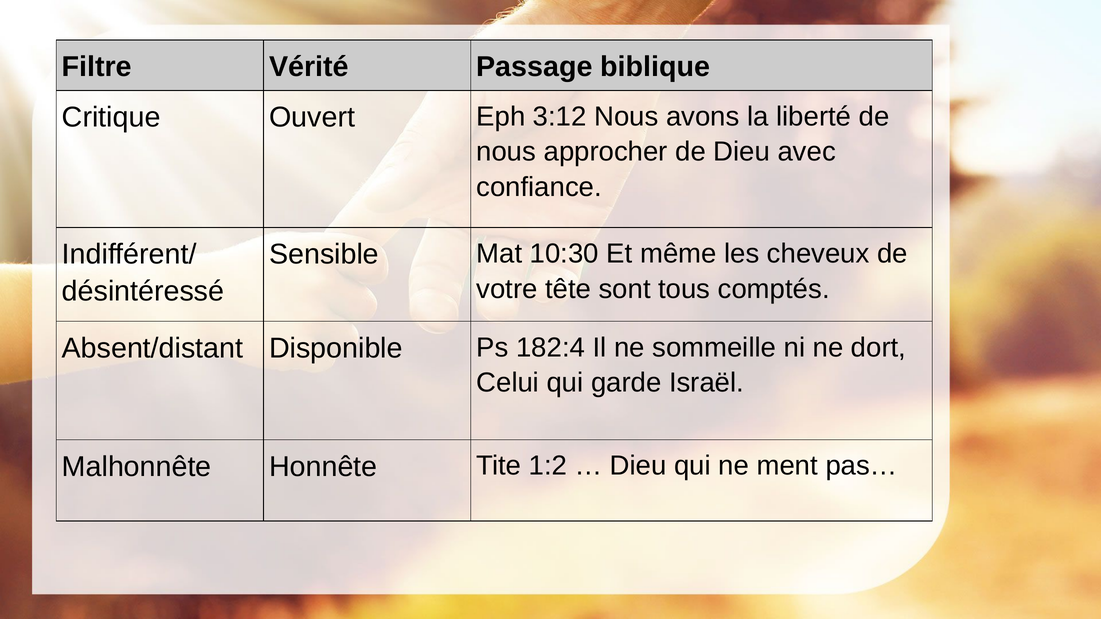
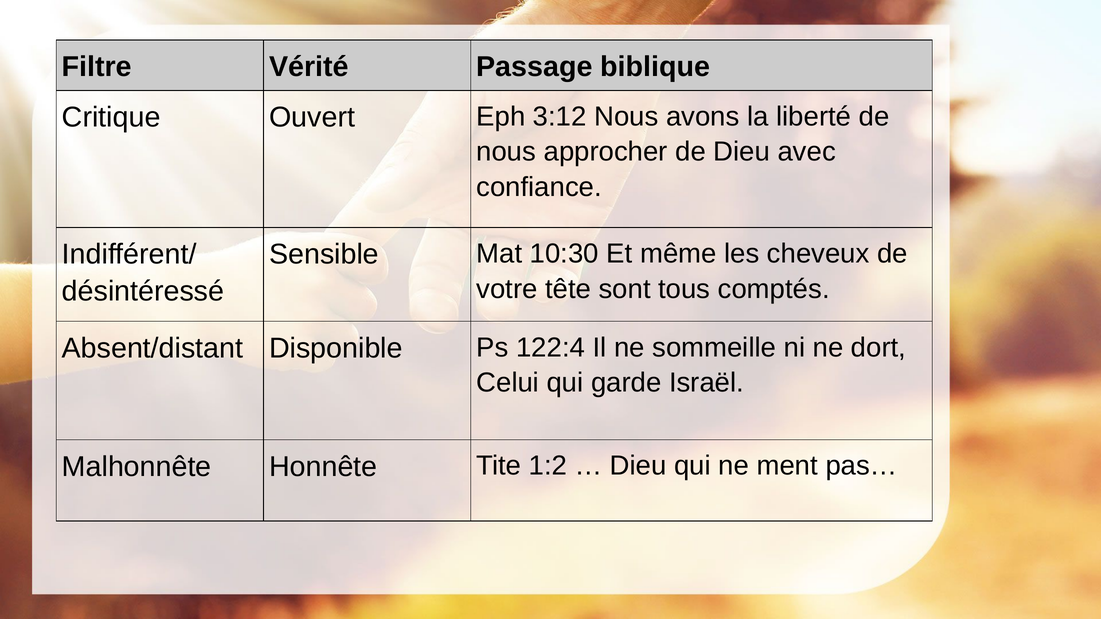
182:4: 182:4 -> 122:4
